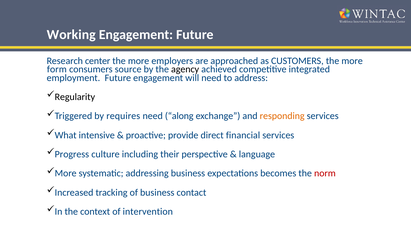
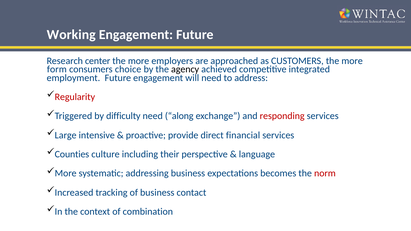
source: source -> choice
Regularity colour: black -> red
requires: requires -> difficulty
responding colour: orange -> red
What: What -> Large
Progress: Progress -> Counties
intervention: intervention -> combination
